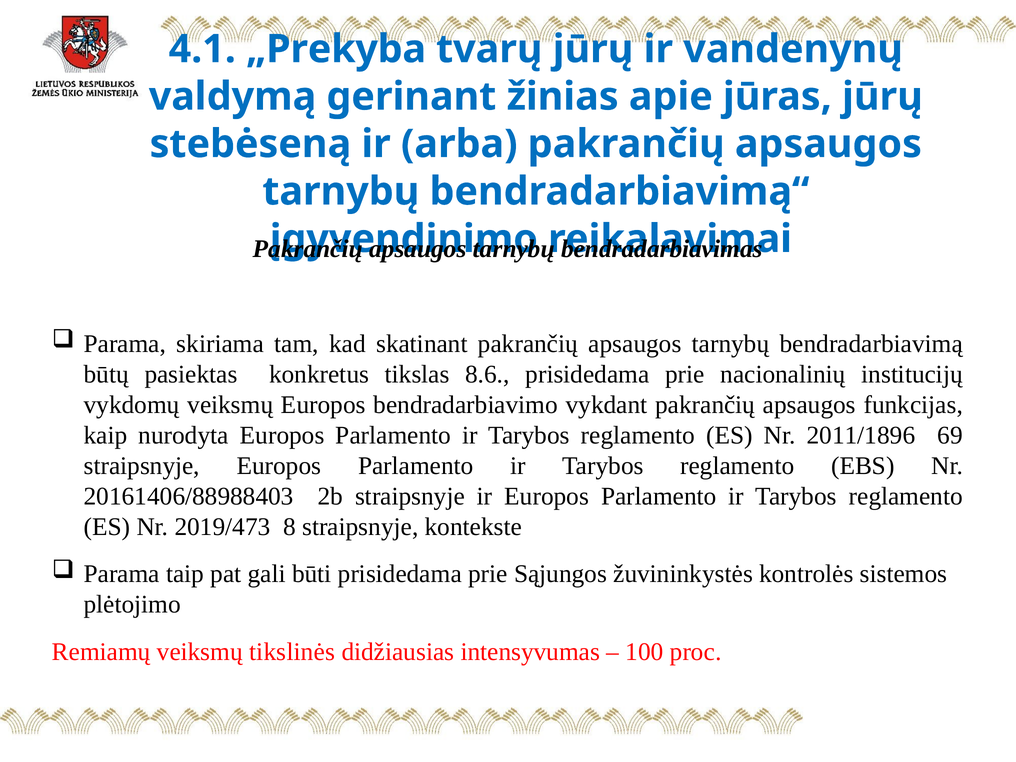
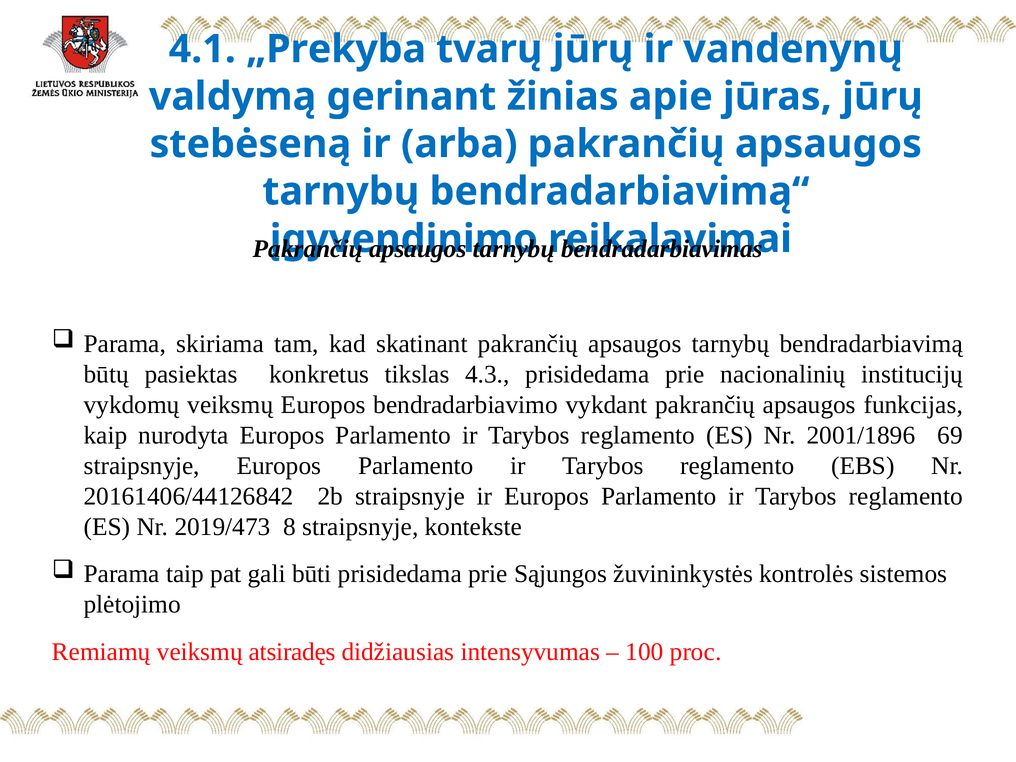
8.6: 8.6 -> 4.3
2011/1896: 2011/1896 -> 2001/1896
20161406/88988403: 20161406/88988403 -> 20161406/44126842
tikslinės: tikslinės -> atsiradęs
